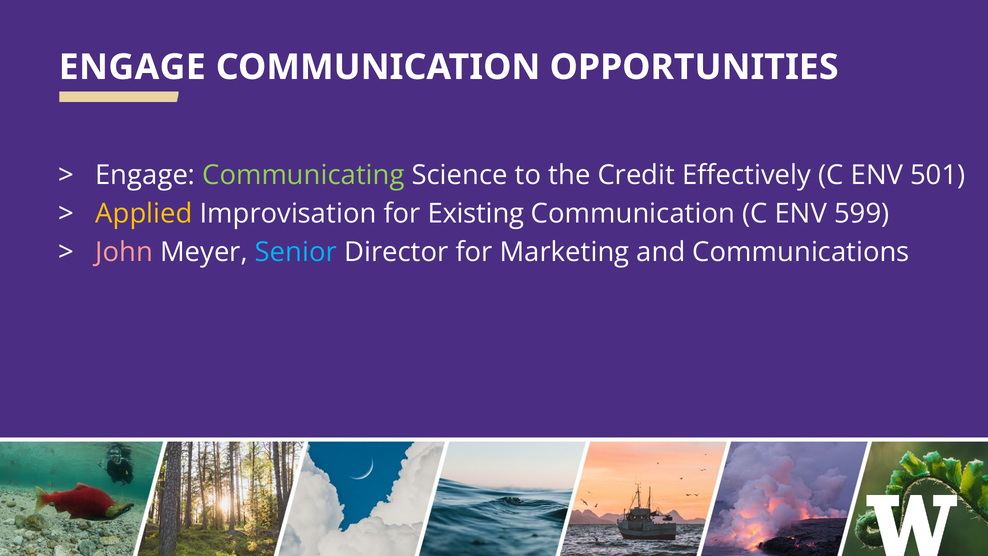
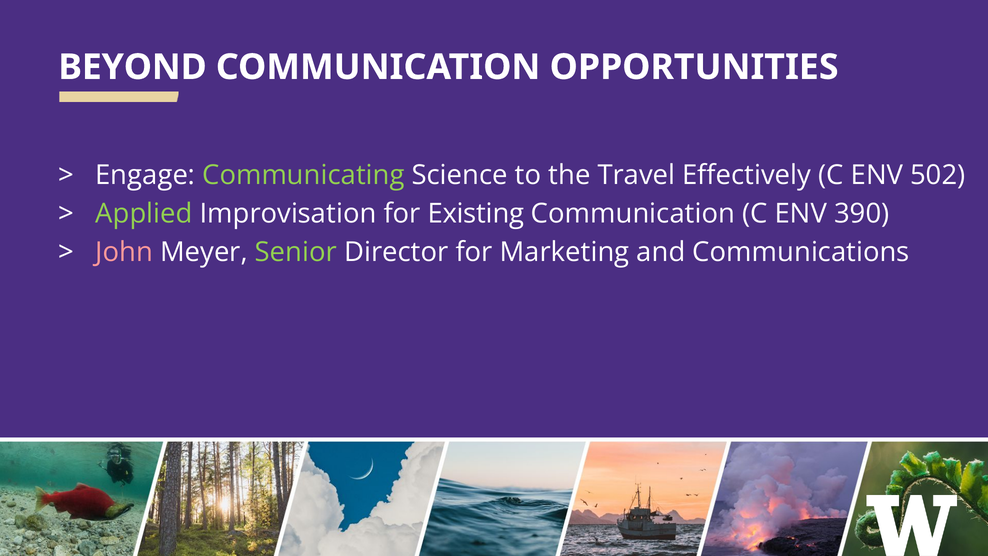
ENGAGE at (132, 67): ENGAGE -> BEYOND
Credit: Credit -> Travel
501: 501 -> 502
Applied colour: yellow -> light green
599: 599 -> 390
Senior colour: light blue -> light green
